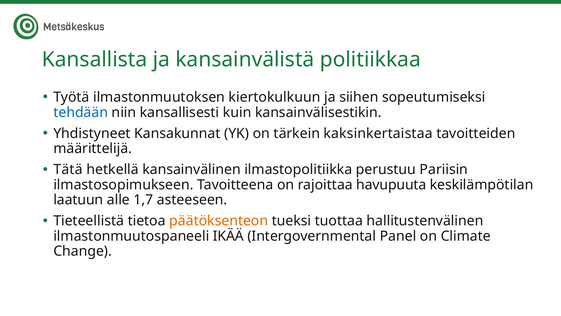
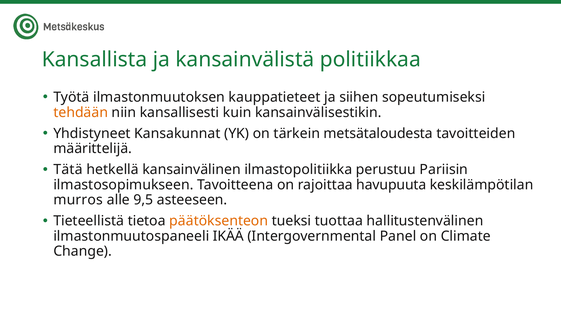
kiertokulkuun: kiertokulkuun -> kauppatieteet
tehdään colour: blue -> orange
kaksinkertaistaa: kaksinkertaistaa -> metsätaloudesta
laatuun: laatuun -> murros
1,7: 1,7 -> 9,5
